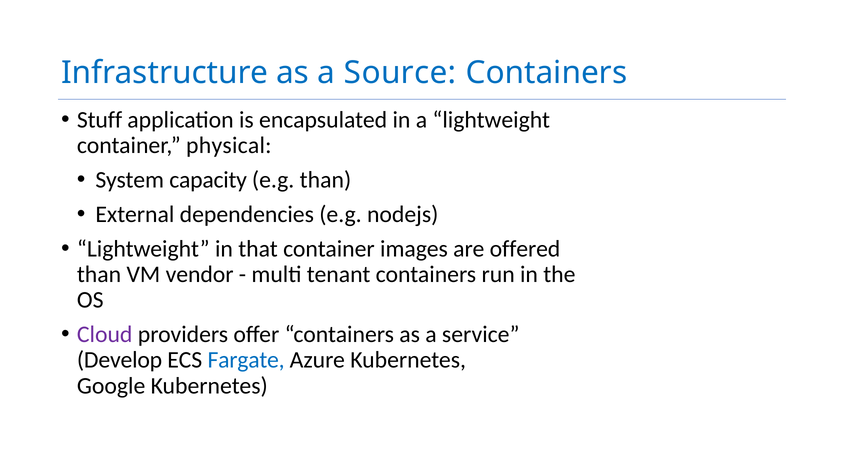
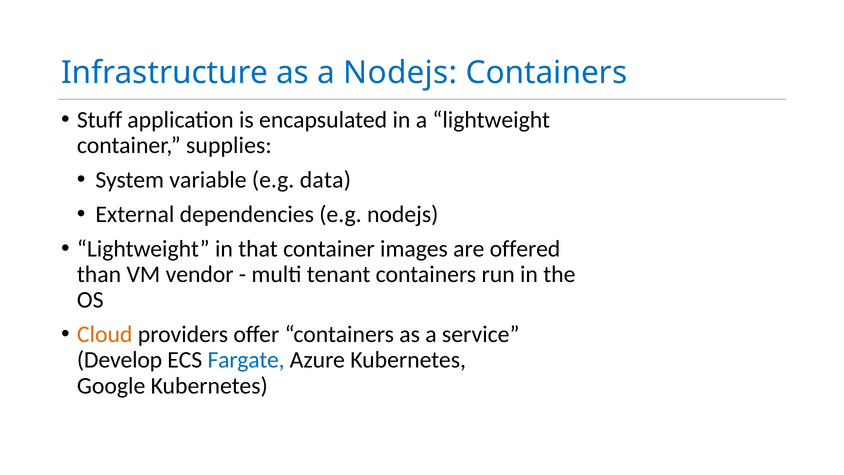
a Source: Source -> Nodejs
physical: physical -> supplies
capacity: capacity -> variable
e.g than: than -> data
Cloud colour: purple -> orange
